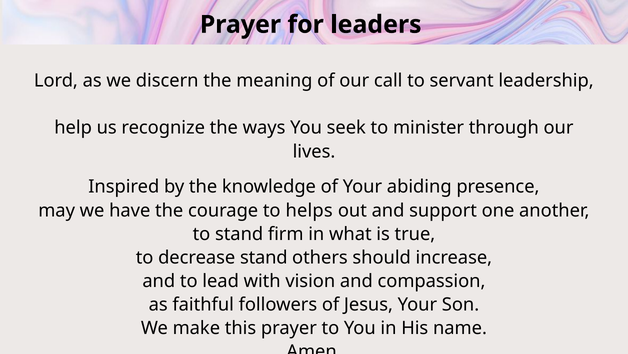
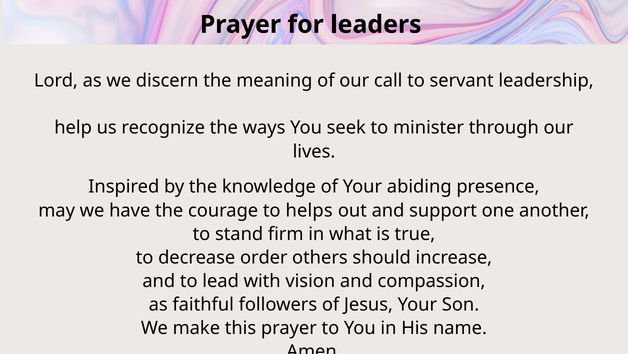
decrease stand: stand -> order
